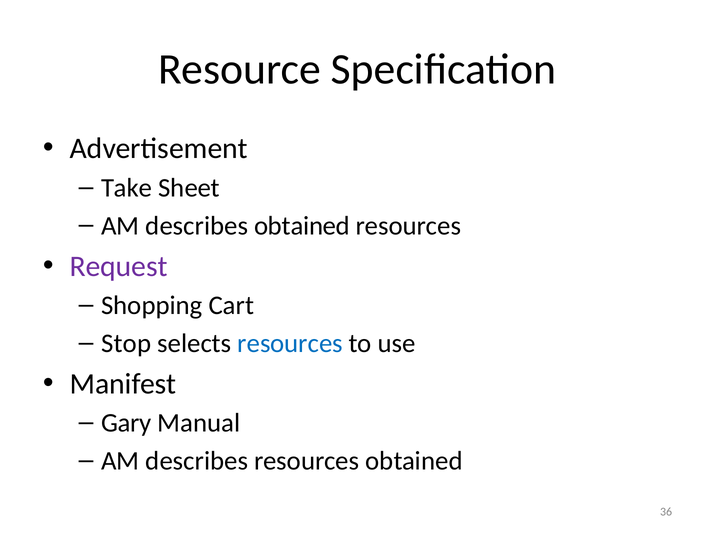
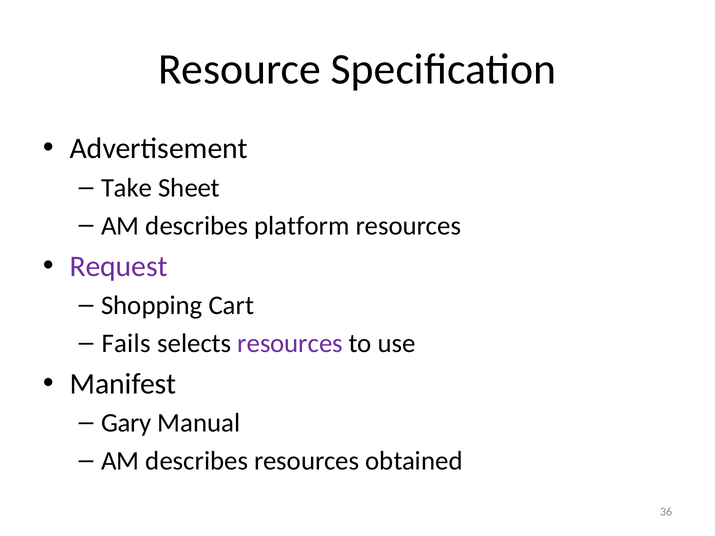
describes obtained: obtained -> platform
Stop: Stop -> Fails
resources at (290, 343) colour: blue -> purple
